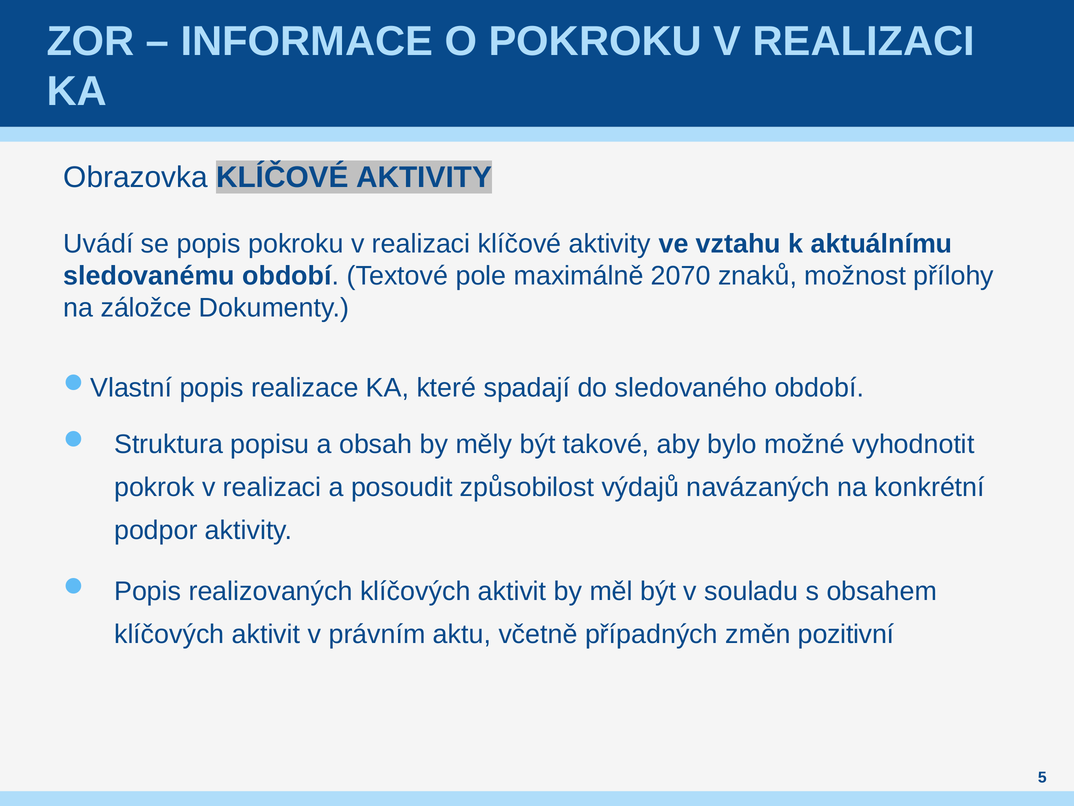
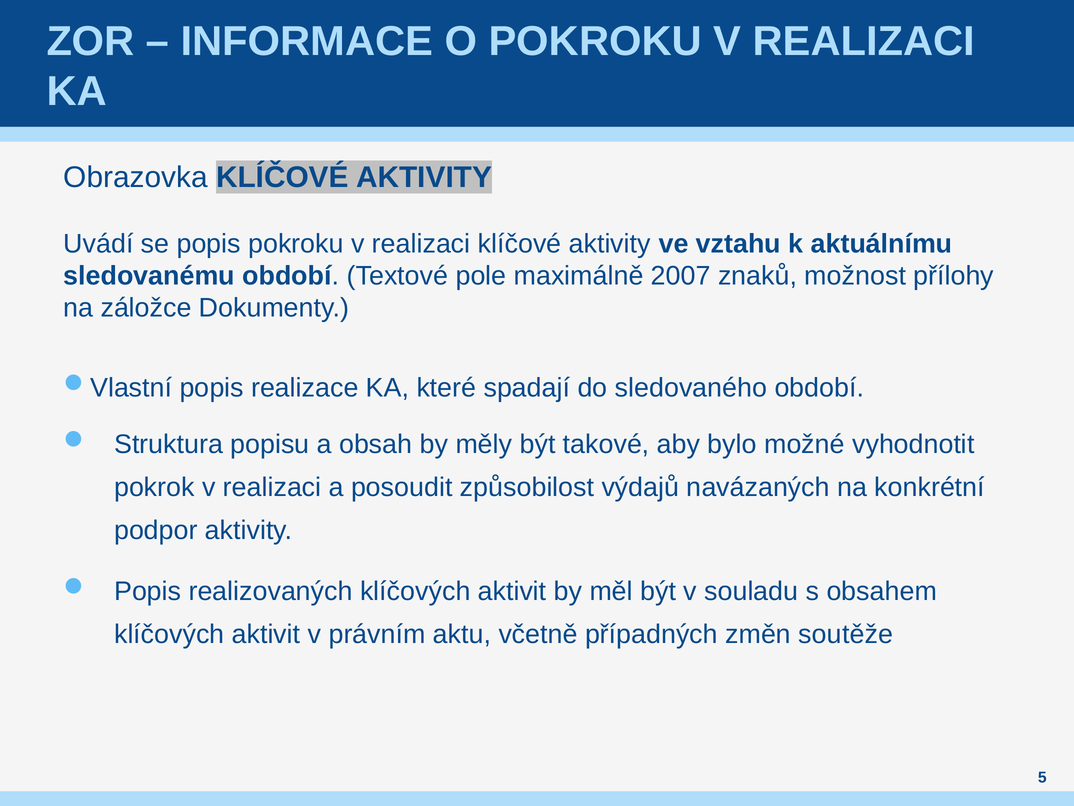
2070: 2070 -> 2007
pozitivní: pozitivní -> soutěže
